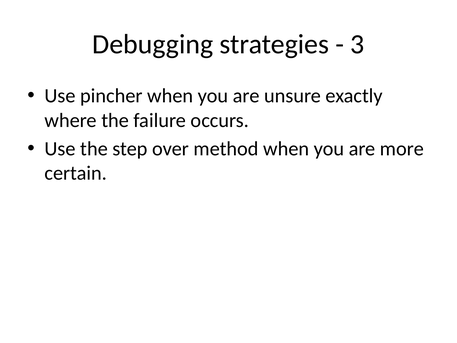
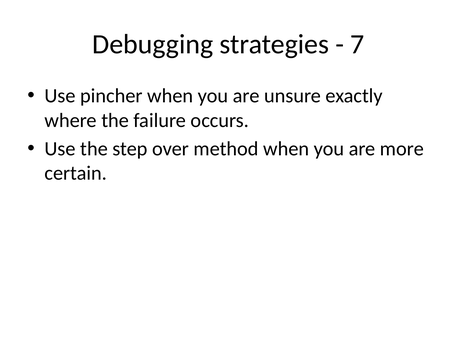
3: 3 -> 7
